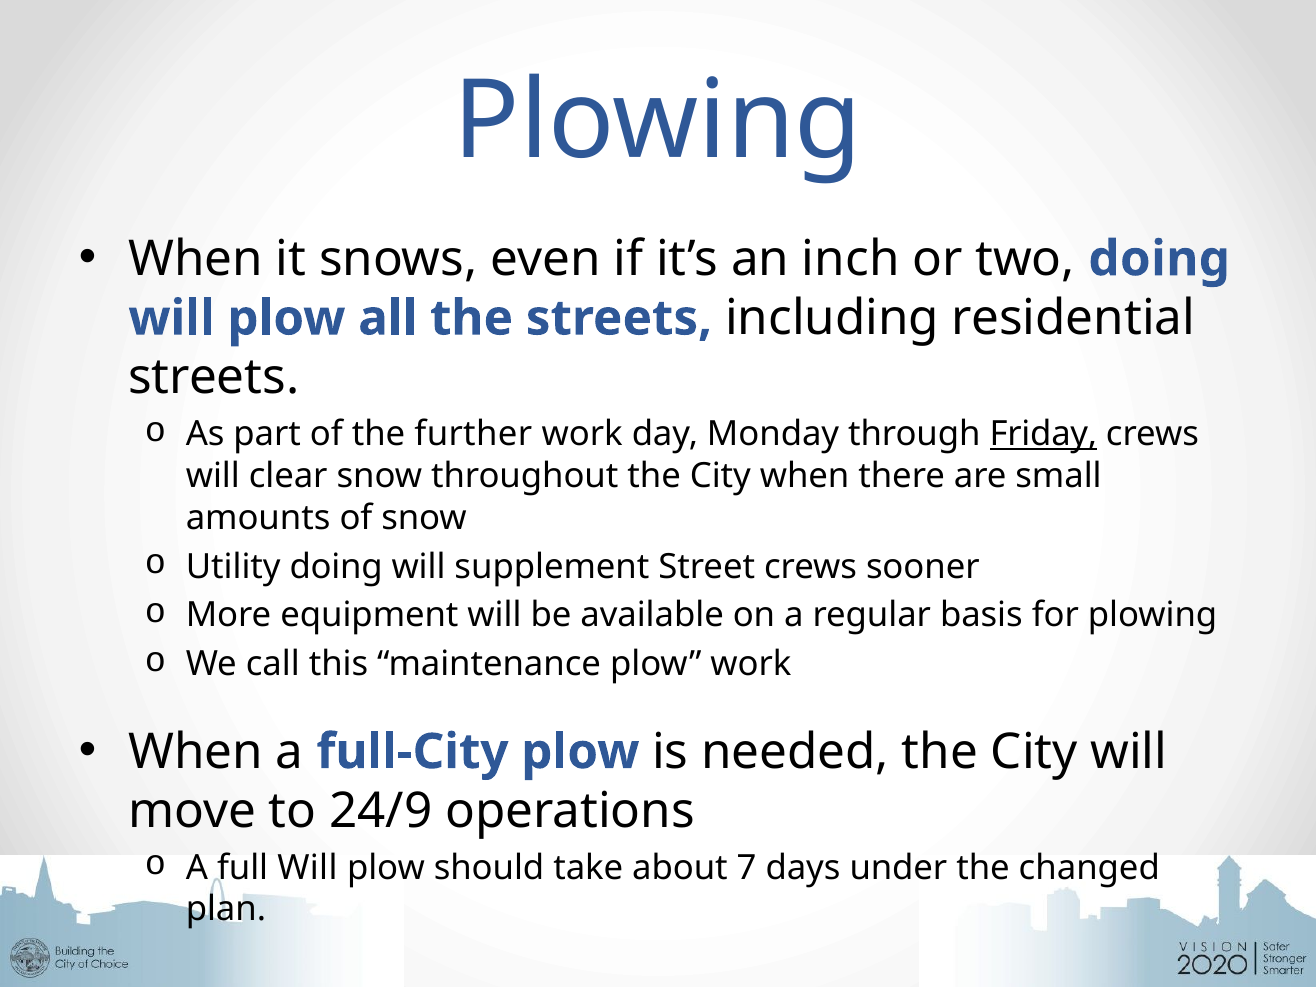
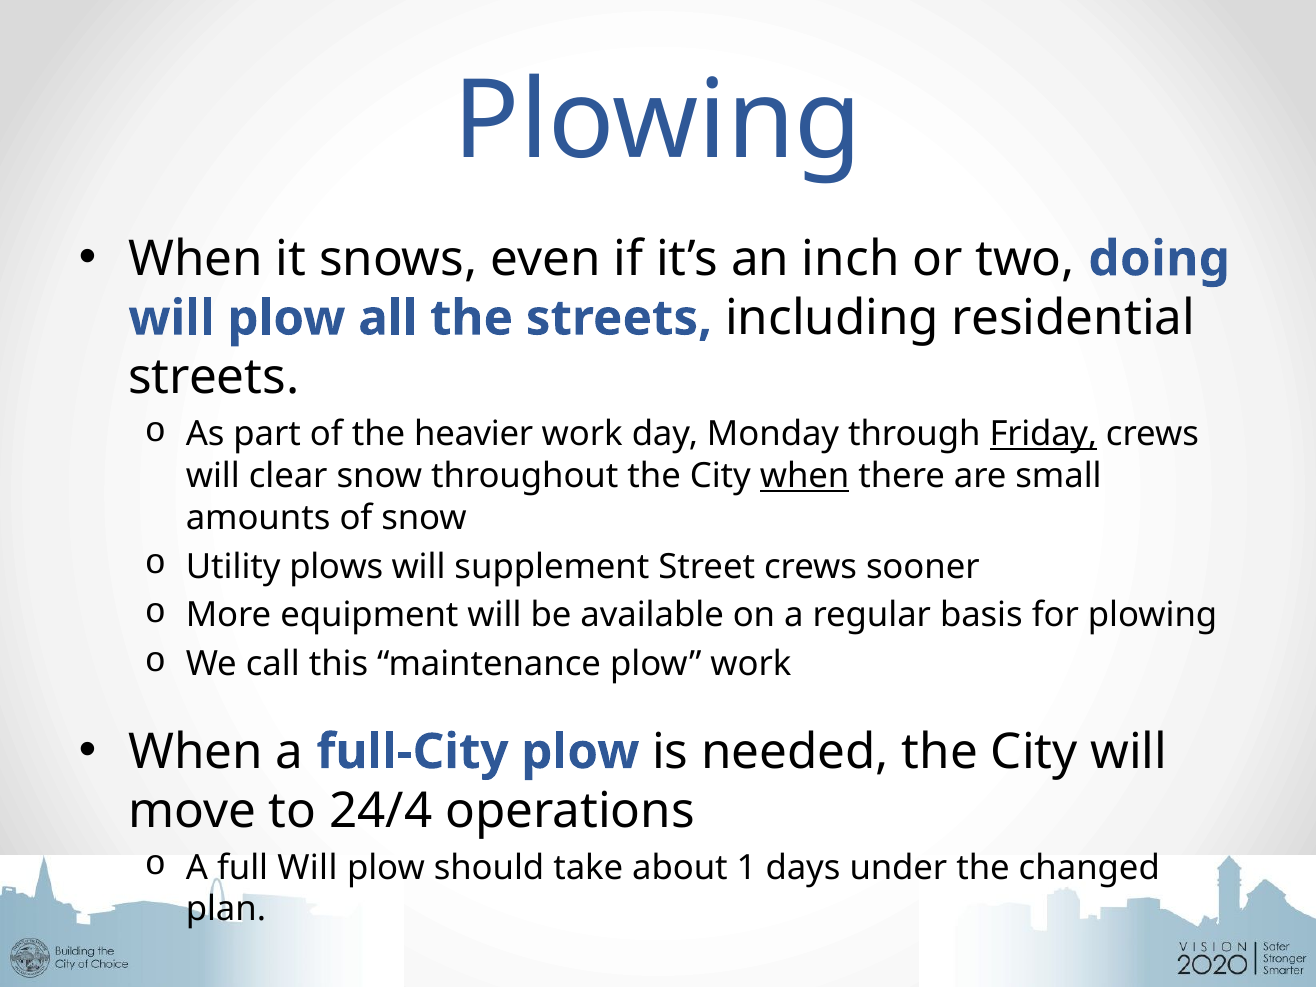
further: further -> heavier
when at (805, 476) underline: none -> present
Utility doing: doing -> plows
24/9: 24/9 -> 24/4
7: 7 -> 1
